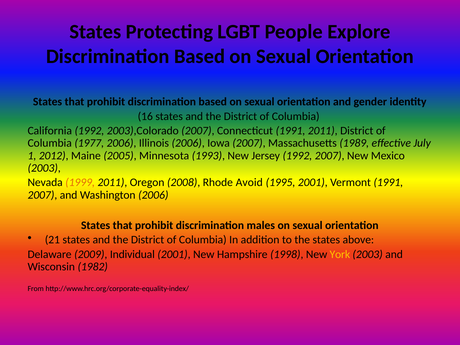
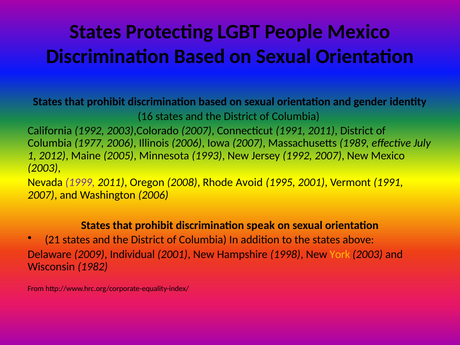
People Explore: Explore -> Mexico
1999 colour: orange -> purple
males: males -> speak
